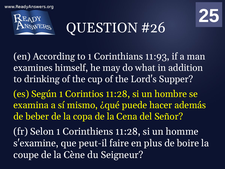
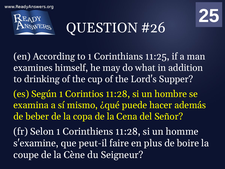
11:93: 11:93 -> 11:25
